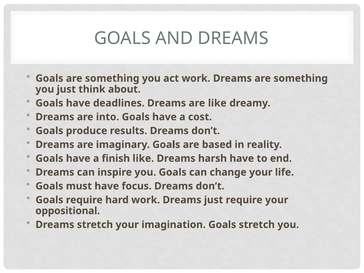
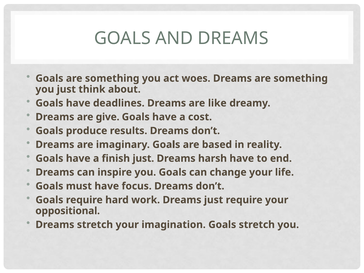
act work: work -> woes
into: into -> give
finish like: like -> just
